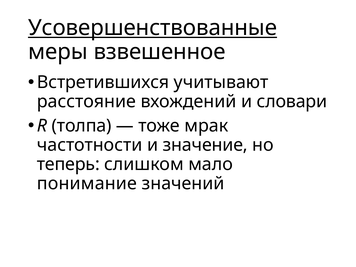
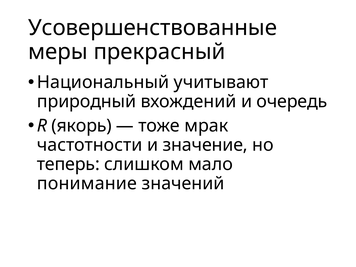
Усовершенствованные underline: present -> none
взвешенное: взвешенное -> прекрасный
Встретившихся: Встретившихся -> Национальный
расстояние: расстояние -> природный
словари: словари -> очередь
толпа: толпа -> якорь
